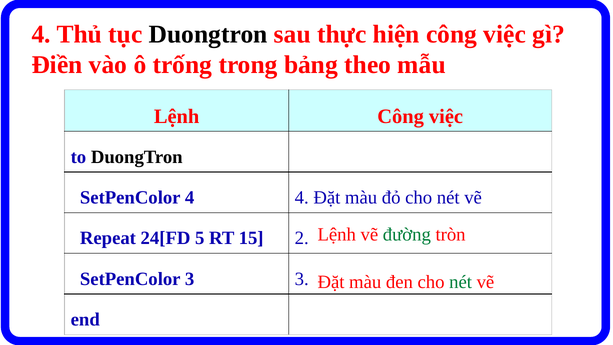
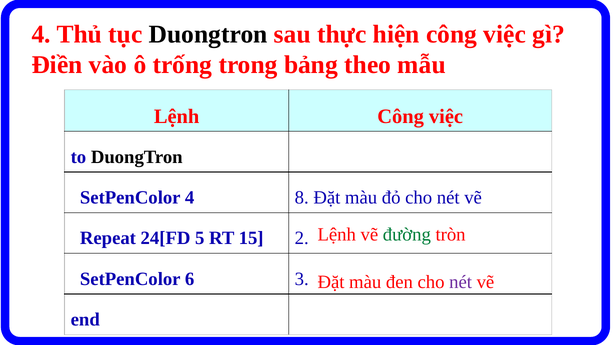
4 4: 4 -> 8
SetPenColor 3: 3 -> 6
nét at (461, 282) colour: green -> purple
